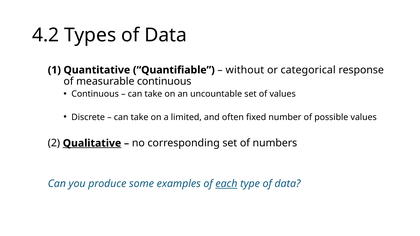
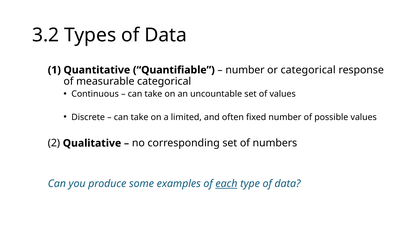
4.2: 4.2 -> 3.2
without at (245, 70): without -> number
measurable continuous: continuous -> categorical
Qualitative underline: present -> none
